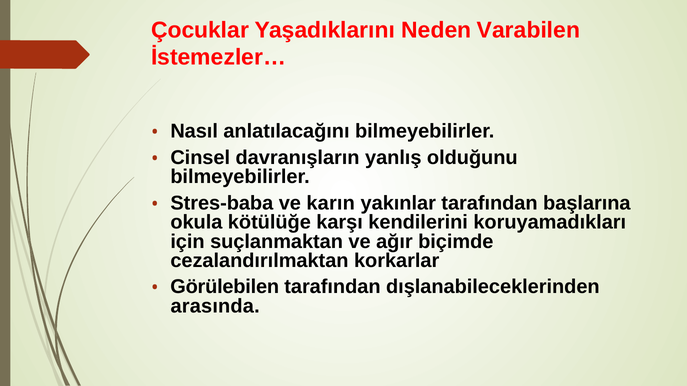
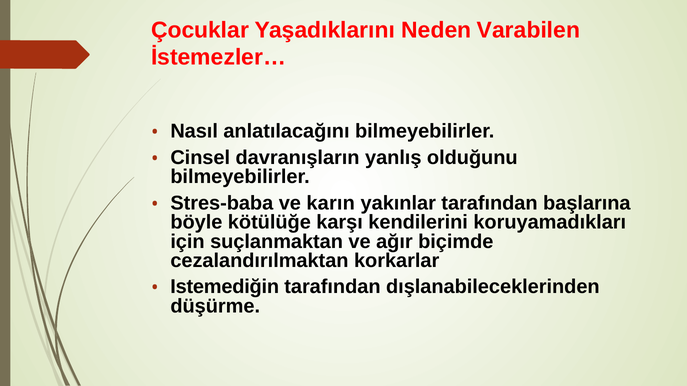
okula: okula -> böyle
Görülebilen: Görülebilen -> Istemediğin
arasında: arasında -> düşürme
